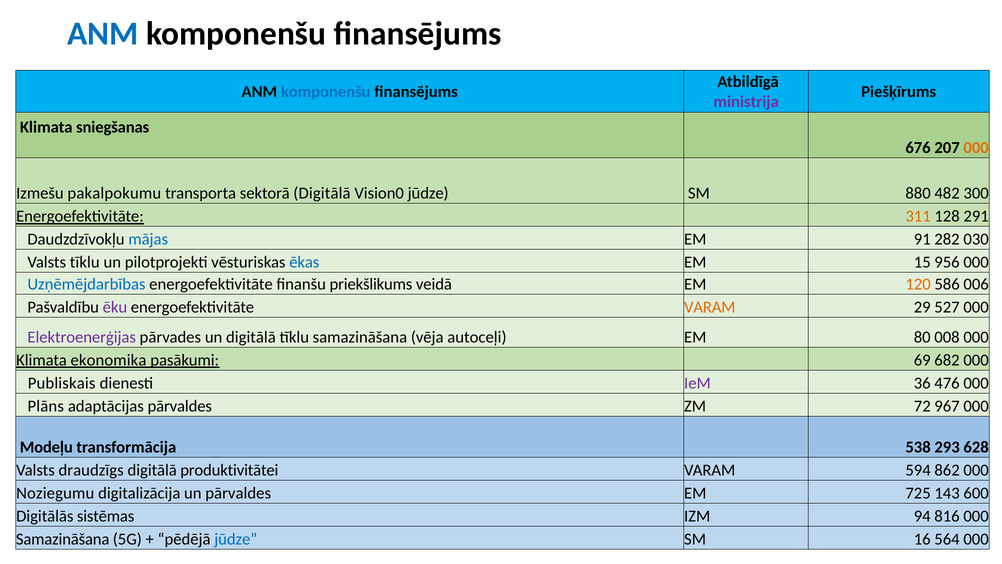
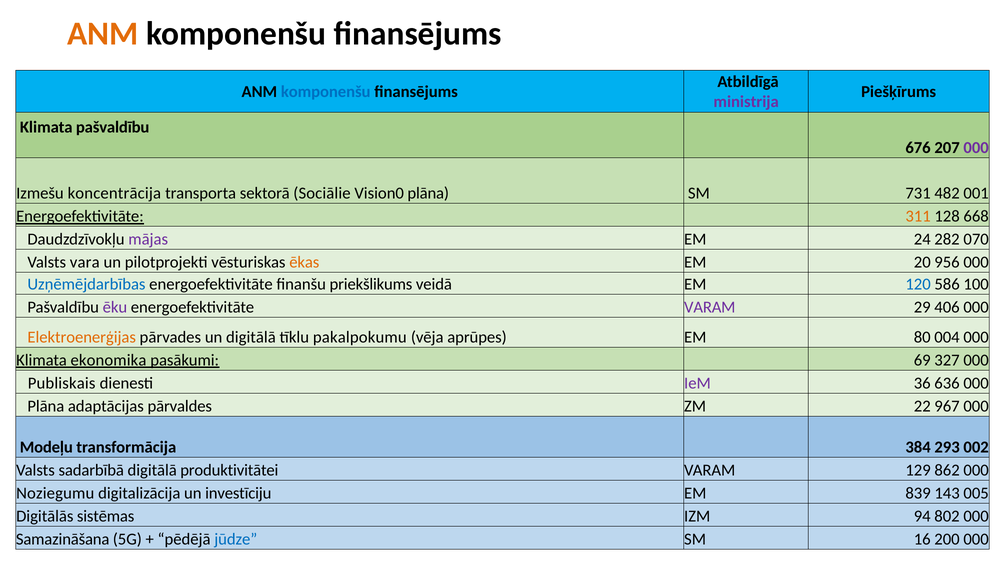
ANM at (103, 34) colour: blue -> orange
Klimata sniegšanas: sniegšanas -> pašvaldību
000 at (976, 147) colour: orange -> purple
pakalpokumu: pakalpokumu -> koncentrācija
sektorā Digitālā: Digitālā -> Sociālie
Vision0 jūdze: jūdze -> plāna
880: 880 -> 731
300: 300 -> 001
291: 291 -> 668
mājas colour: blue -> purple
91: 91 -> 24
030: 030 -> 070
Valsts tīklu: tīklu -> vara
ēkas colour: blue -> orange
15: 15 -> 20
120 colour: orange -> blue
006: 006 -> 100
VARAM at (710, 307) colour: orange -> purple
527: 527 -> 406
Elektroenerģijas colour: purple -> orange
tīklu samazināšana: samazināšana -> pakalpokumu
autoceļi: autoceļi -> aprūpes
008: 008 -> 004
682: 682 -> 327
476: 476 -> 636
Plāns at (46, 406): Plāns -> Plāna
72: 72 -> 22
538: 538 -> 384
628: 628 -> 002
draudzīgs: draudzīgs -> sadarbībā
594: 594 -> 129
un pārvaldes: pārvaldes -> investīciju
725: 725 -> 839
600: 600 -> 005
816: 816 -> 802
564: 564 -> 200
